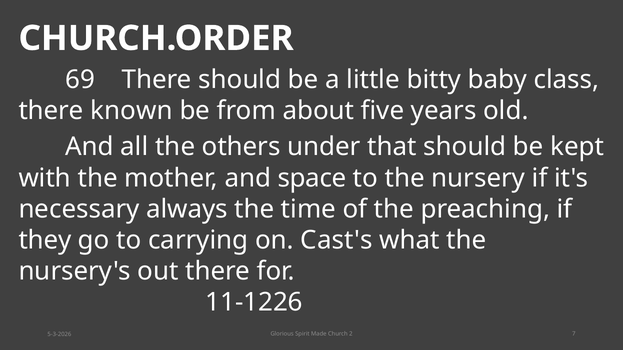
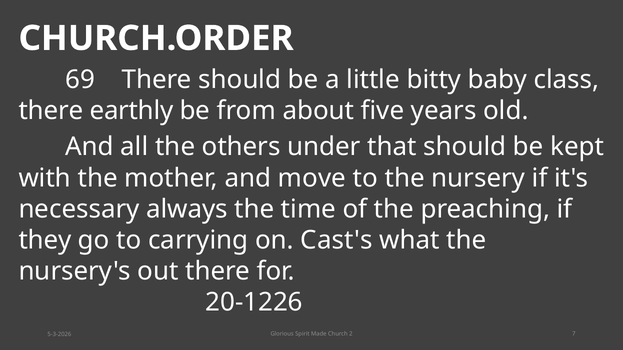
known: known -> earthly
space: space -> move
11-1226: 11-1226 -> 20-1226
